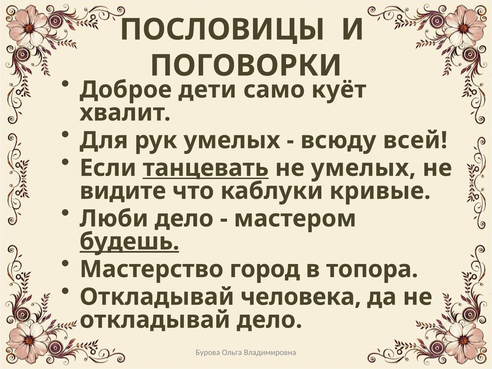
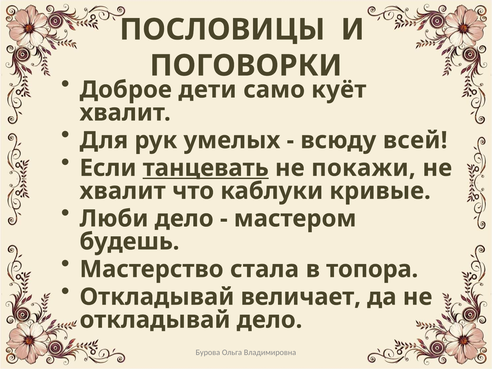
не умелых: умелых -> покажи
видите at (123, 191): видите -> хвалит
будешь underline: present -> none
город: город -> стала
человека: человека -> величает
